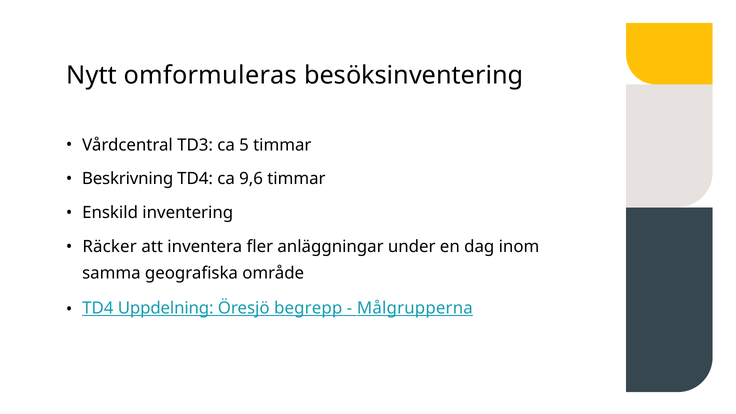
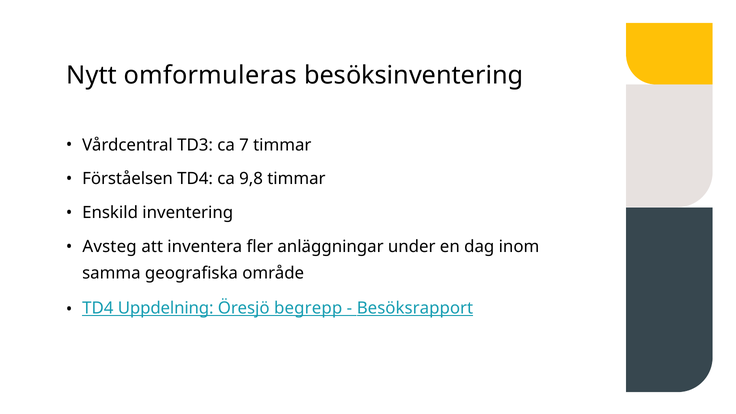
5: 5 -> 7
Beskrivning: Beskrivning -> Förståelsen
9,6: 9,6 -> 9,8
Räcker: Räcker -> Avsteg
Målgrupperna: Målgrupperna -> Besöksrapport
